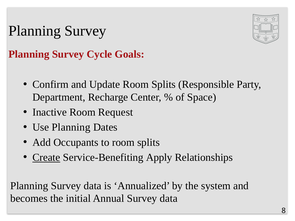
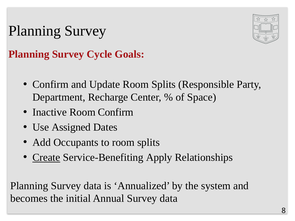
Room Request: Request -> Confirm
Use Planning: Planning -> Assigned
